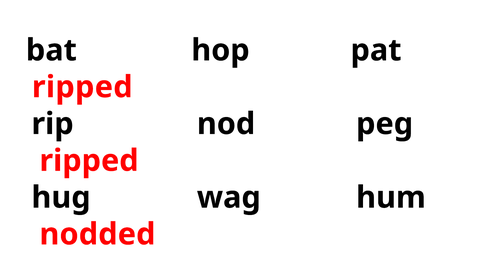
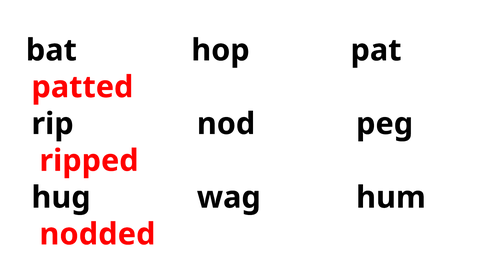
ripped at (82, 87): ripped -> patted
